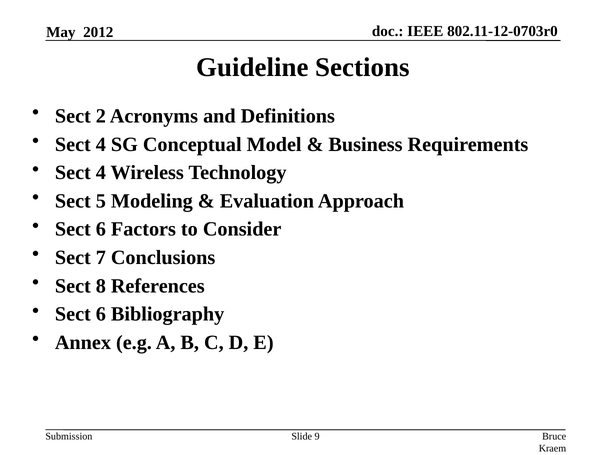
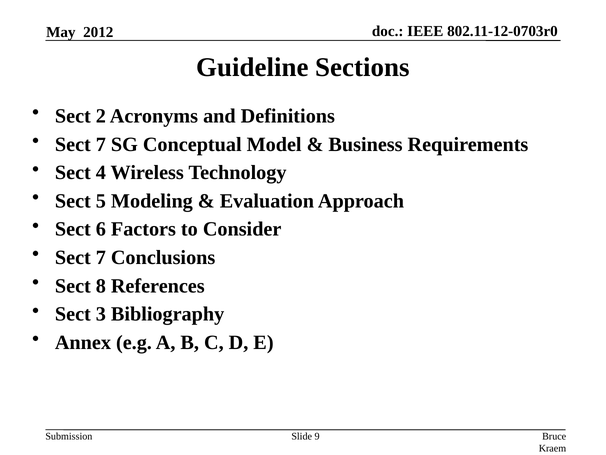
4 at (101, 144): 4 -> 7
6 at (101, 314): 6 -> 3
